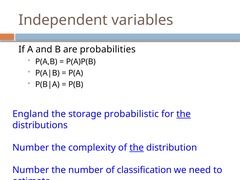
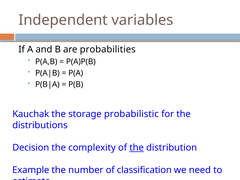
England: England -> Kauchak
the at (184, 114) underline: present -> none
Number at (31, 148): Number -> Decision
Number at (31, 170): Number -> Example
